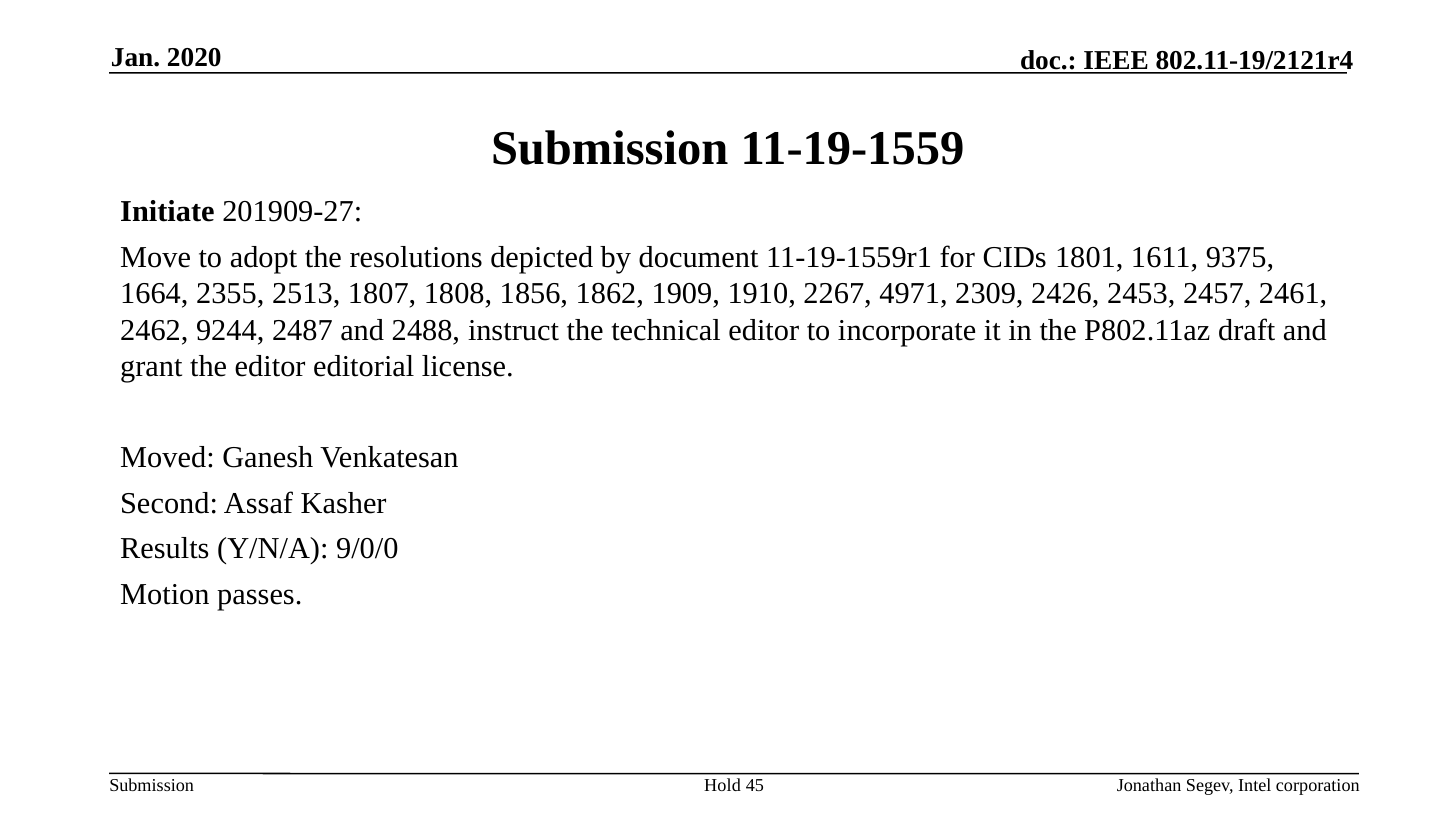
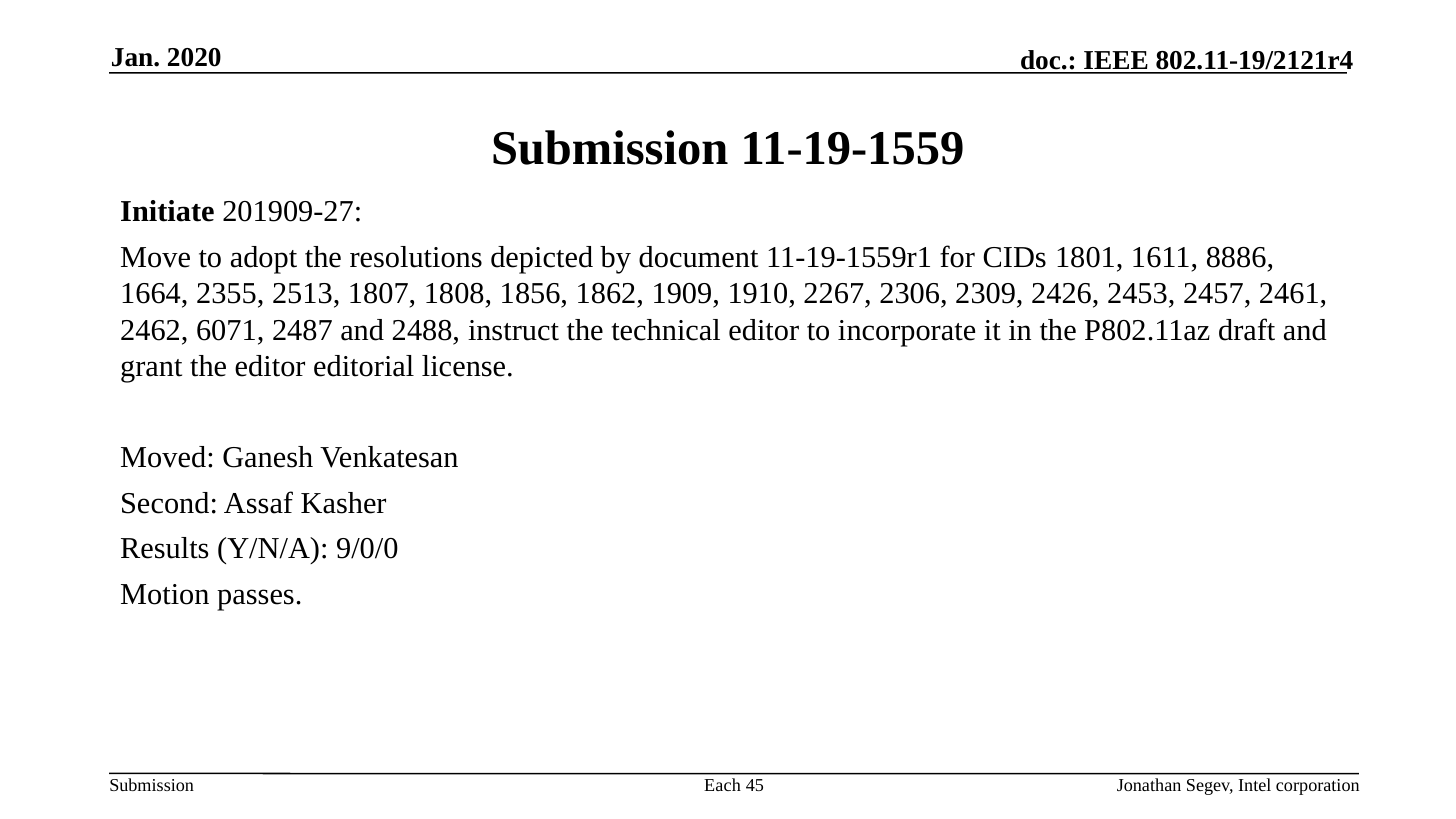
9375: 9375 -> 8886
4971: 4971 -> 2306
9244: 9244 -> 6071
Hold: Hold -> Each
